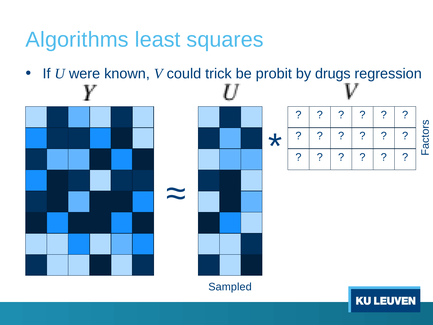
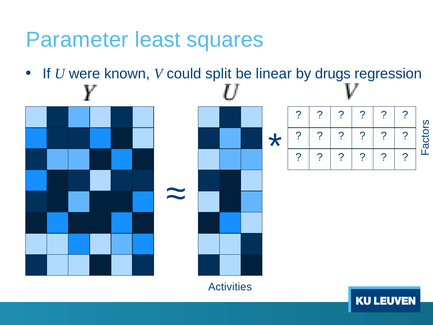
Algorithms: Algorithms -> Parameter
trick: trick -> split
probit: probit -> linear
Sampled: Sampled -> Activities
